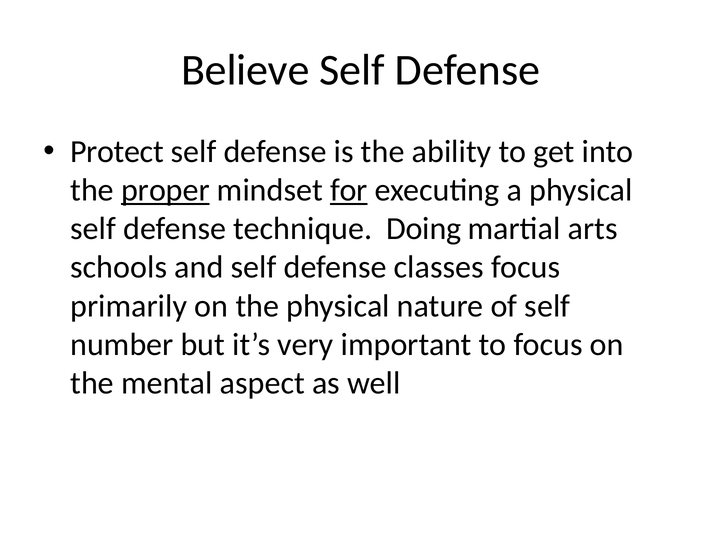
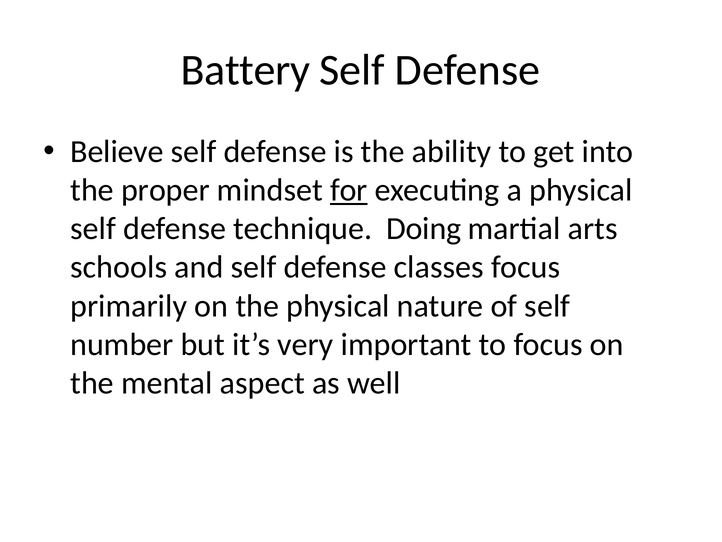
Believe: Believe -> Battery
Protect: Protect -> Believe
proper underline: present -> none
